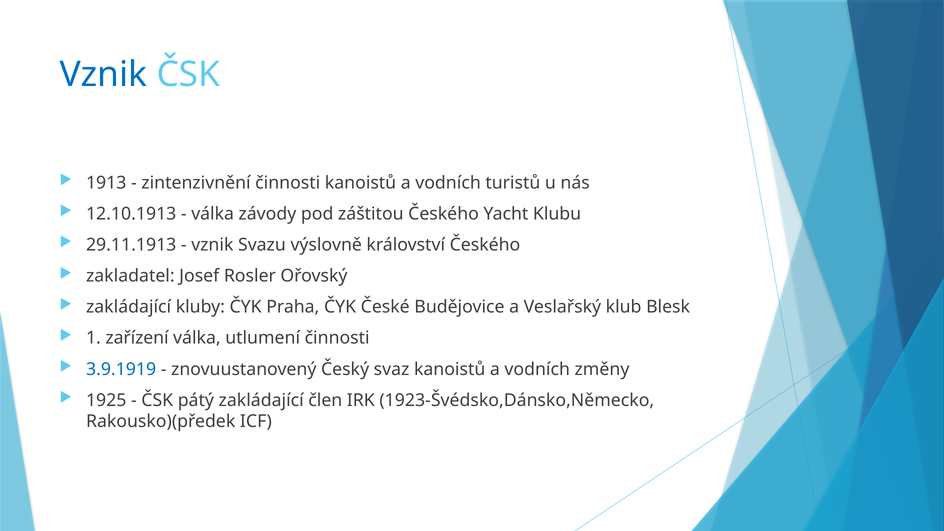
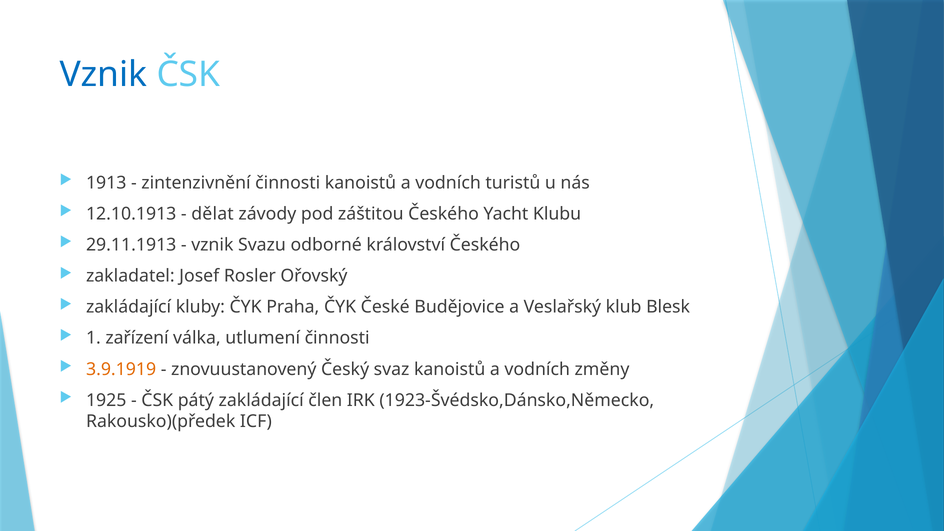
válka at (213, 214): válka -> dělat
výslovně: výslovně -> odborné
3.9.1919 colour: blue -> orange
